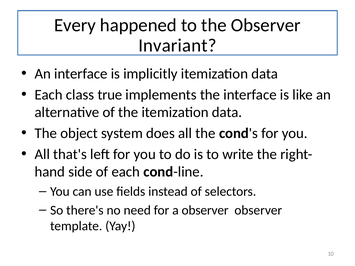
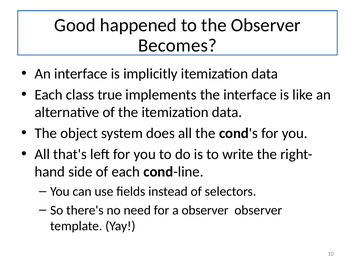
Every: Every -> Good
Invariant: Invariant -> Becomes
